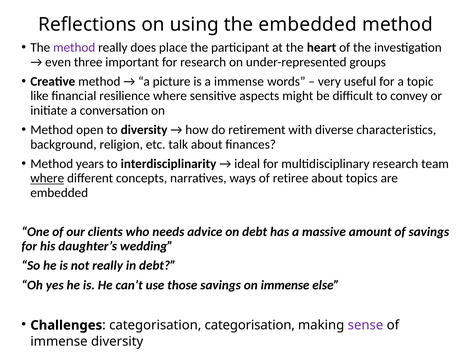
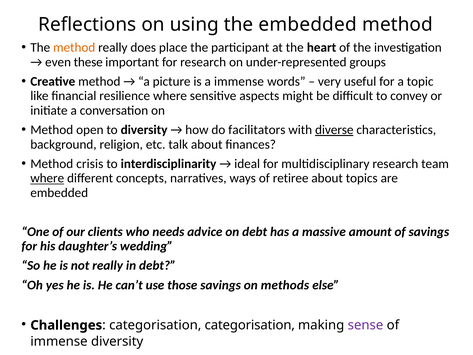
method at (74, 47) colour: purple -> orange
three: three -> these
retirement: retirement -> facilitators
diverse underline: none -> present
years: years -> crisis
on immense: immense -> methods
